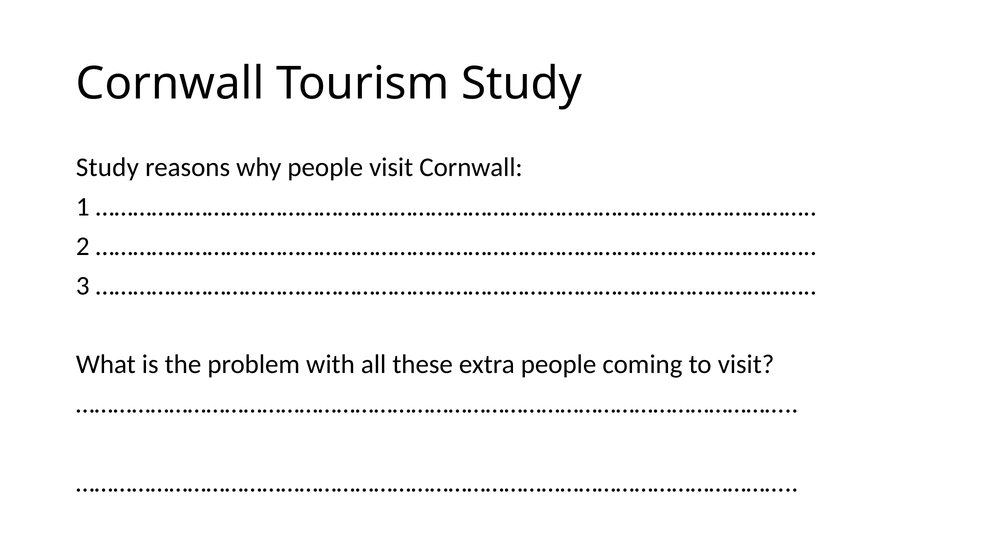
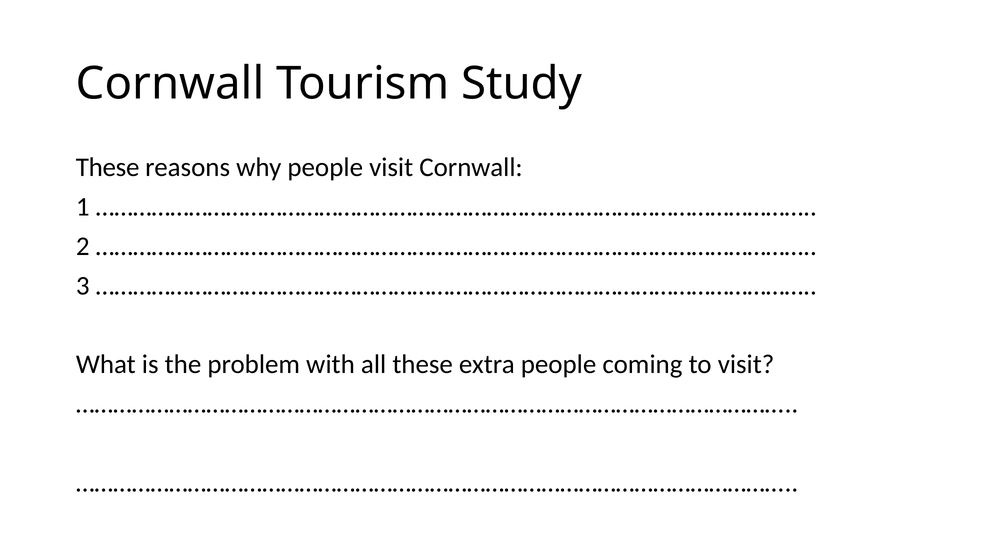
Study at (107, 167): Study -> These
